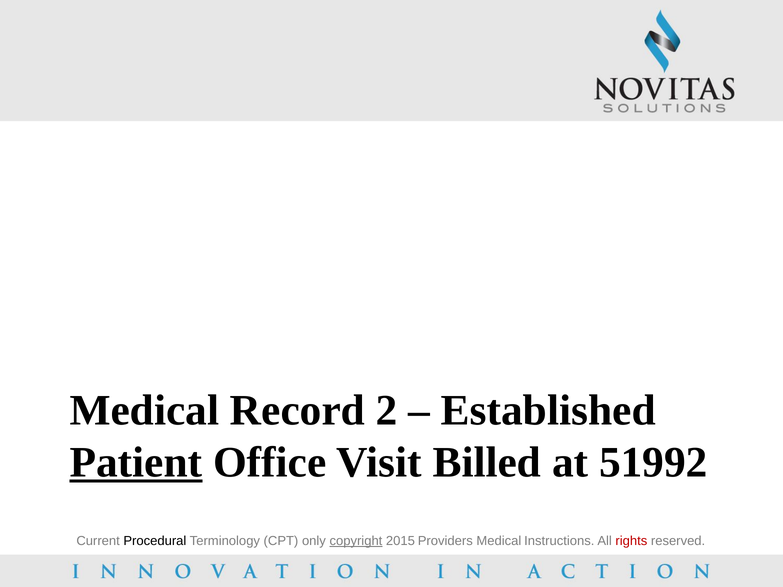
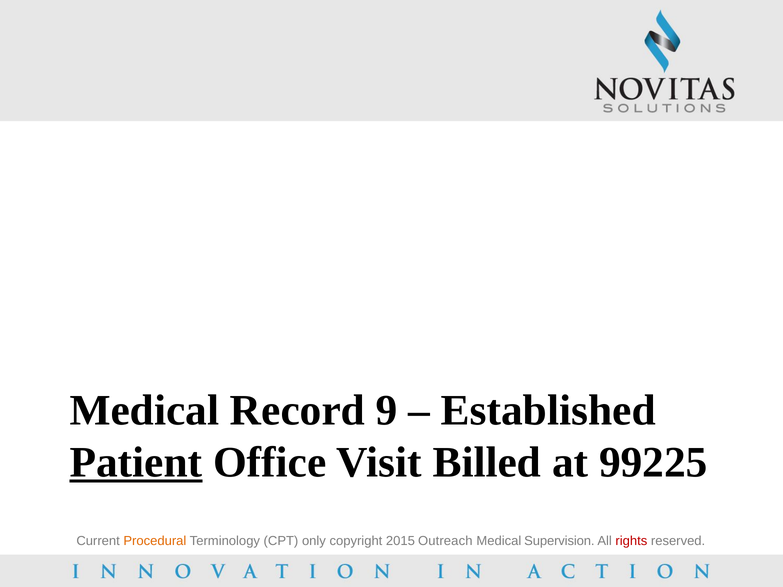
2: 2 -> 9
51992: 51992 -> 99225
Procedural colour: black -> orange
copyright underline: present -> none
Providers: Providers -> Outreach
Instructions: Instructions -> Supervision
